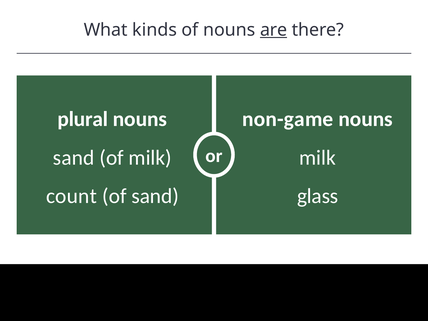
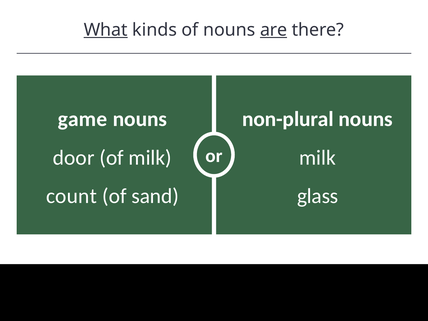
What underline: none -> present
plural: plural -> game
non-game: non-game -> non-plural
sand at (74, 158): sand -> door
